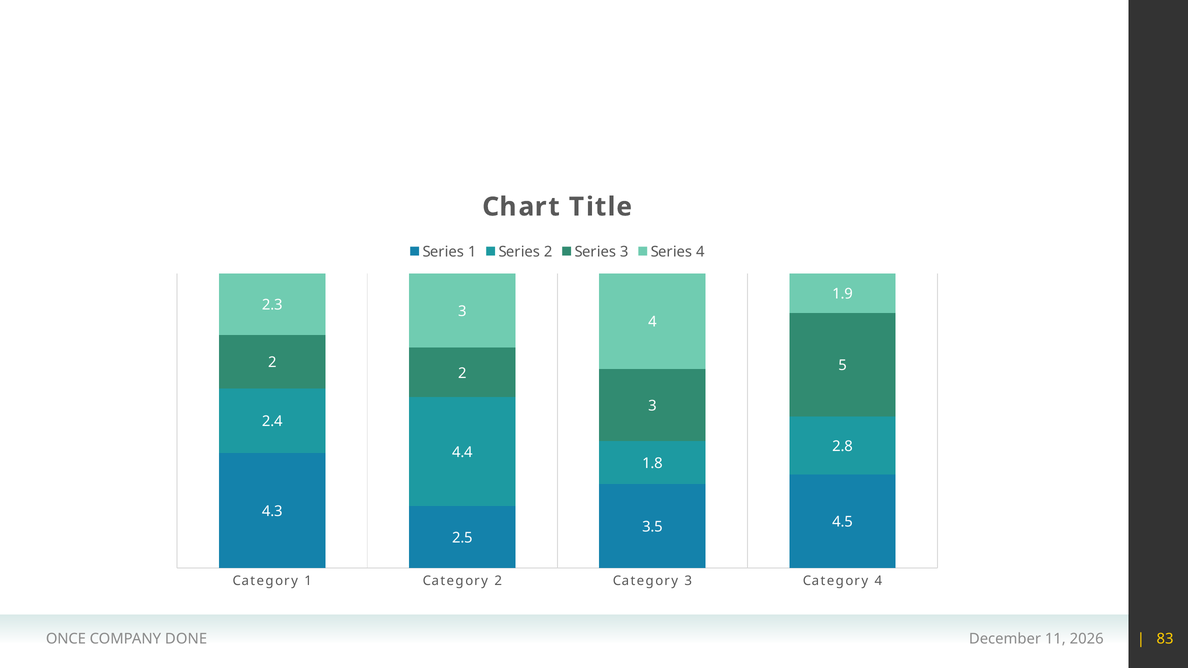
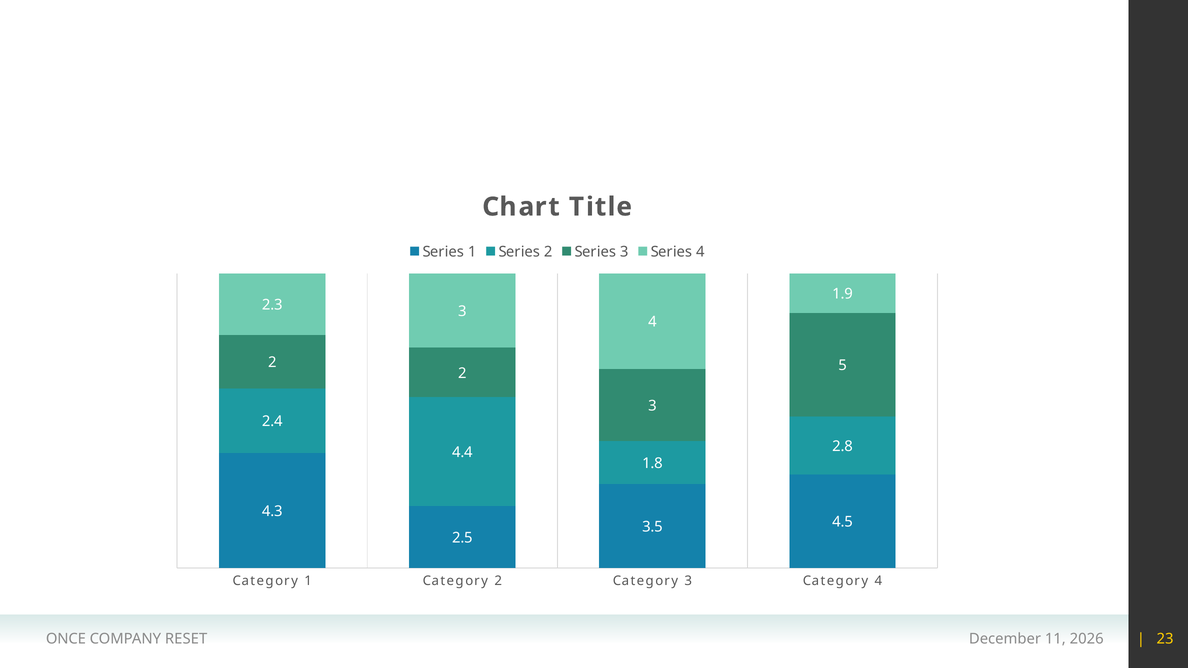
DONE: DONE -> RESET
83: 83 -> 23
